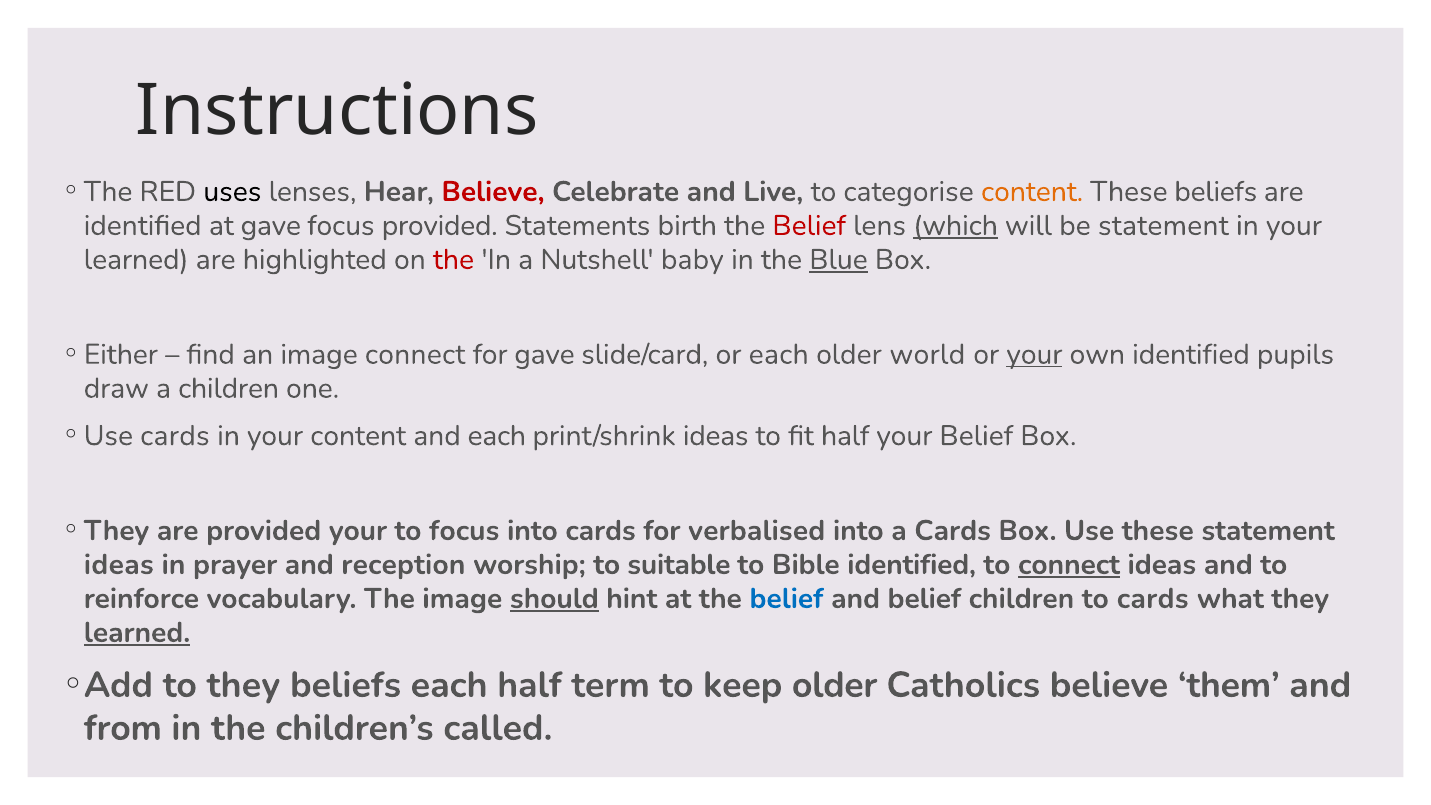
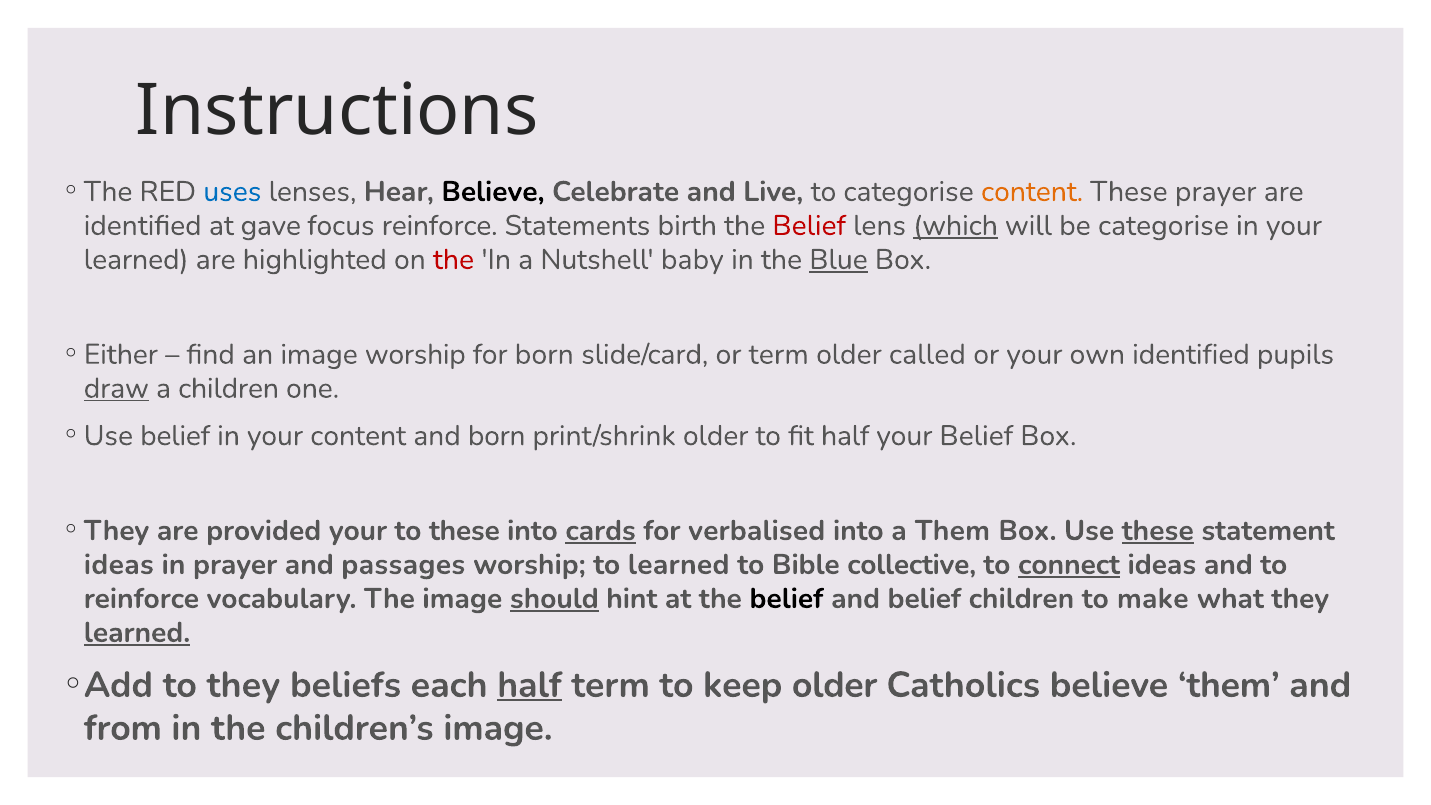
uses colour: black -> blue
Believe at (493, 192) colour: red -> black
These beliefs: beliefs -> prayer
focus provided: provided -> reinforce
be statement: statement -> categorise
image connect: connect -> worship
for gave: gave -> born
or each: each -> term
world: world -> called
your at (1034, 354) underline: present -> none
draw underline: none -> present
cards at (175, 436): cards -> belief
and each: each -> born
print/shrink ideas: ideas -> older
to focus: focus -> these
cards at (601, 531) underline: none -> present
a Cards: Cards -> Them
these at (1158, 531) underline: none -> present
reception: reception -> passages
to suitable: suitable -> learned
Bible identified: identified -> collective
belief at (786, 598) colour: blue -> black
to cards: cards -> make
half at (530, 685) underline: none -> present
children’s called: called -> image
